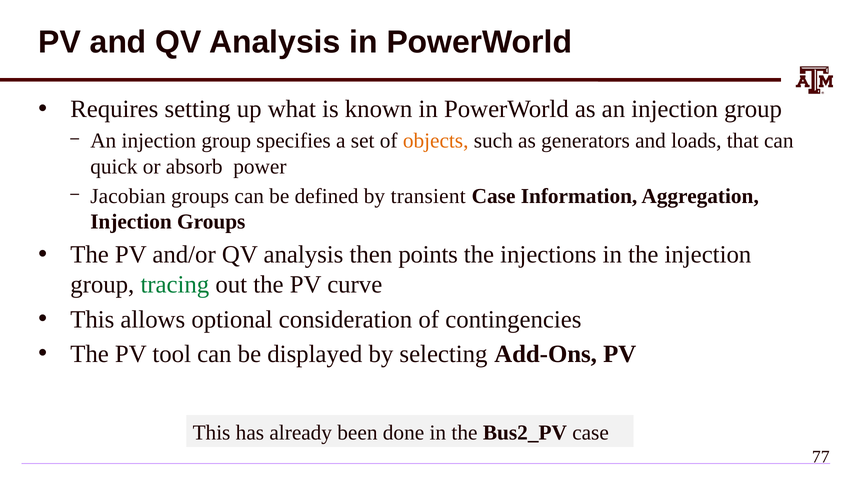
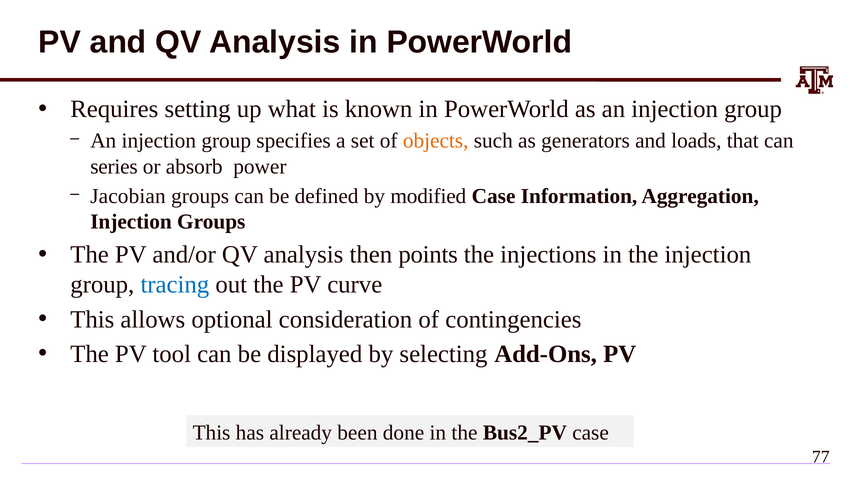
quick: quick -> series
transient: transient -> modified
tracing colour: green -> blue
